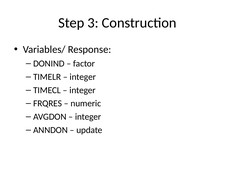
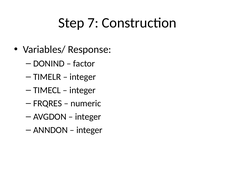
3: 3 -> 7
update at (89, 130): update -> integer
